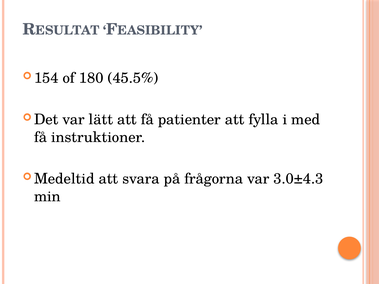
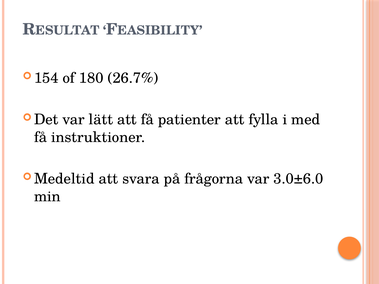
45.5%: 45.5% -> 26.7%
3.0±4.3: 3.0±4.3 -> 3.0±6.0
